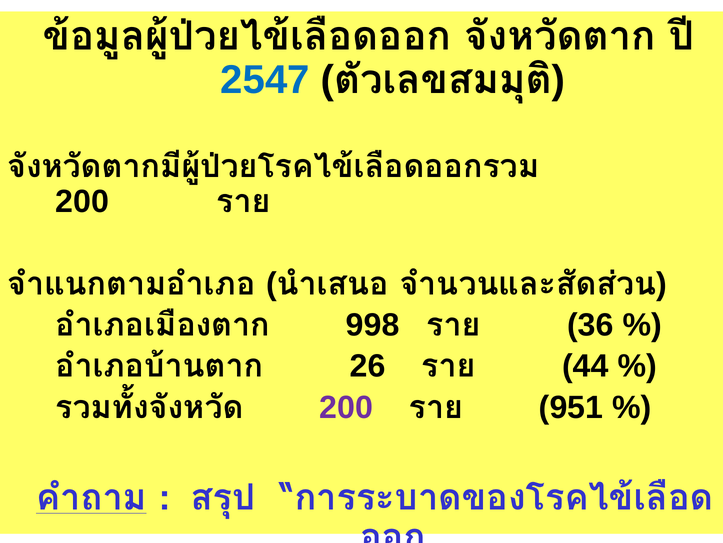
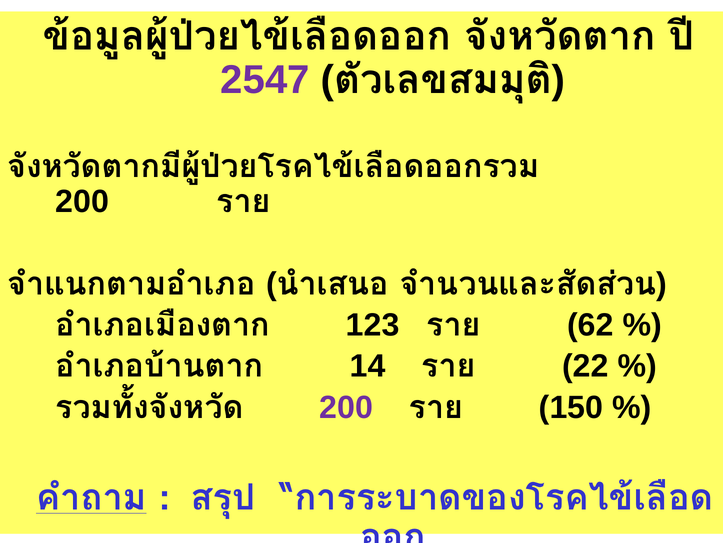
2547 colour: blue -> purple
998: 998 -> 123
36: 36 -> 62
26: 26 -> 14
44: 44 -> 22
951: 951 -> 150
